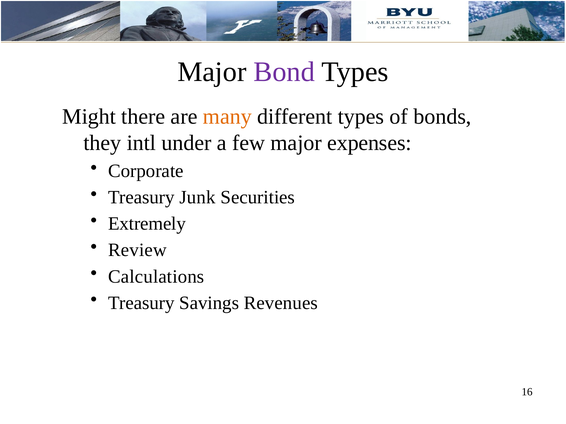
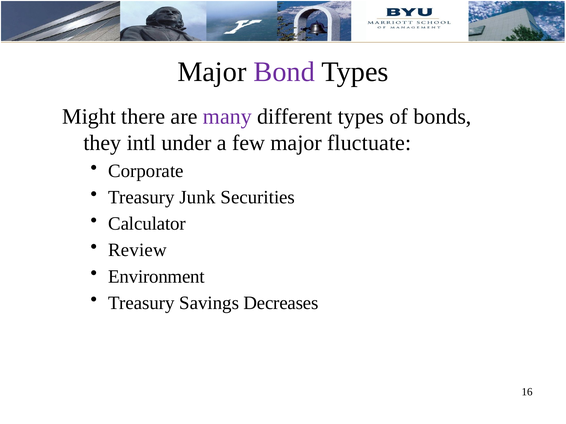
many colour: orange -> purple
expenses: expenses -> fluctuate
Extremely: Extremely -> Calculator
Calculations: Calculations -> Environment
Revenues: Revenues -> Decreases
